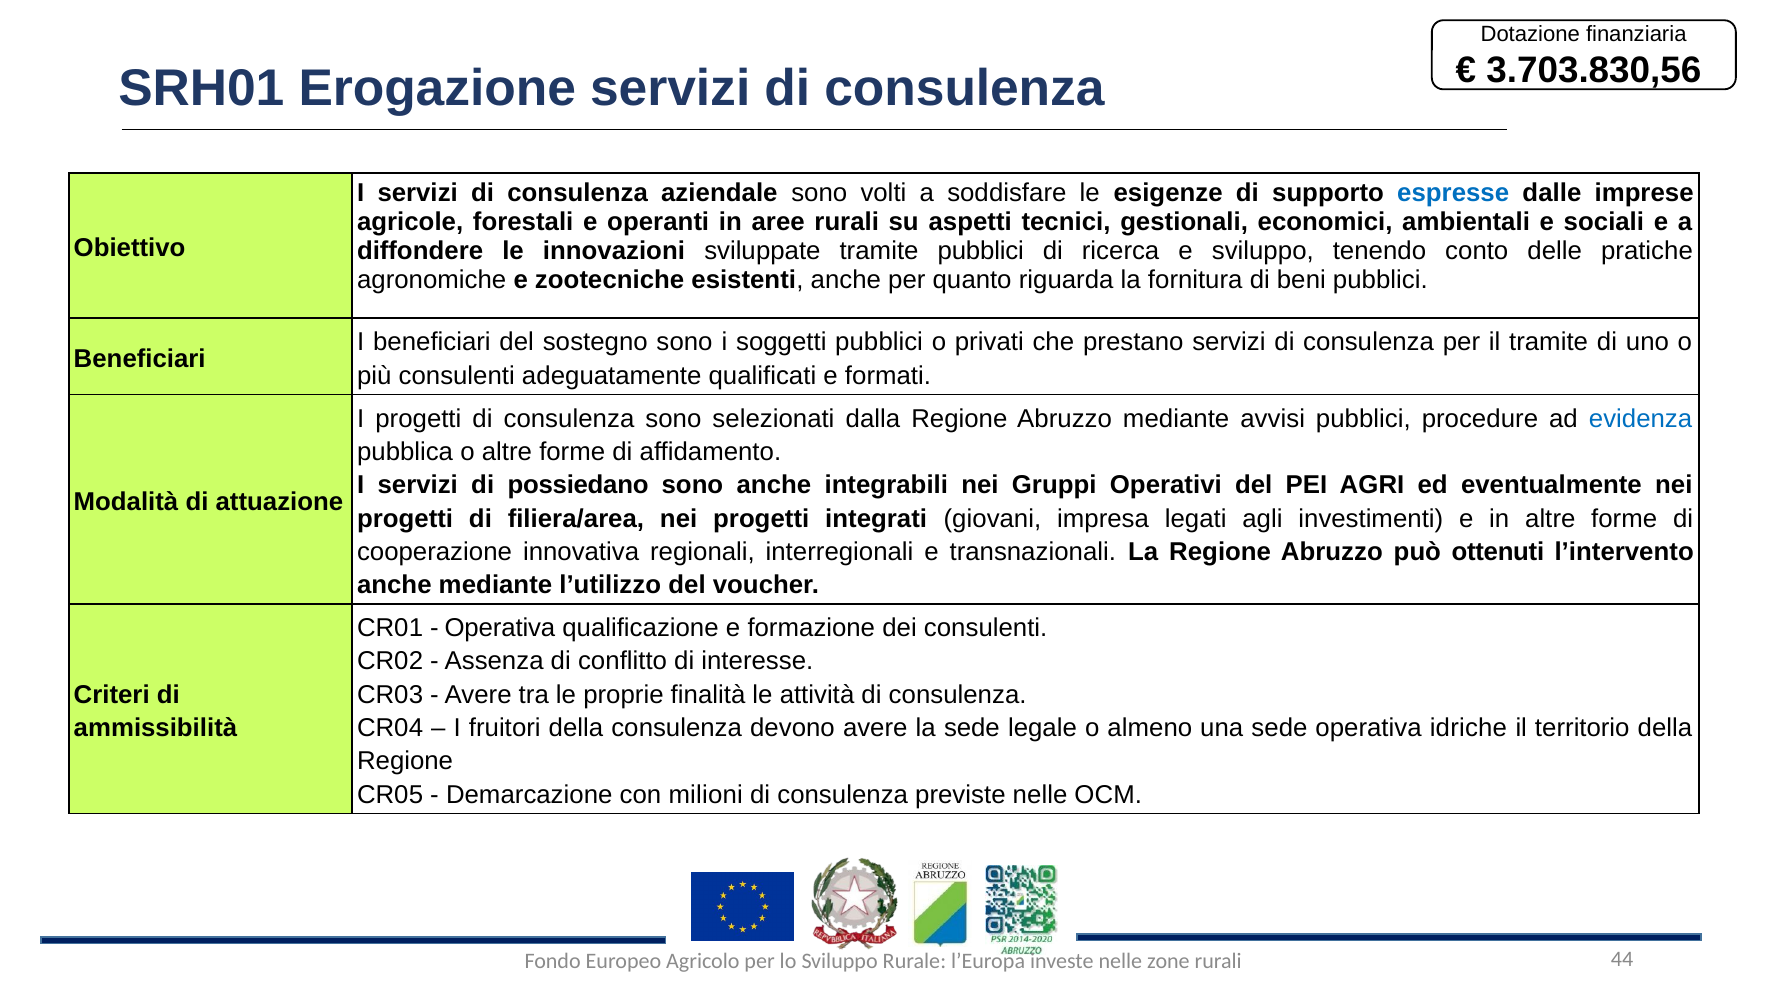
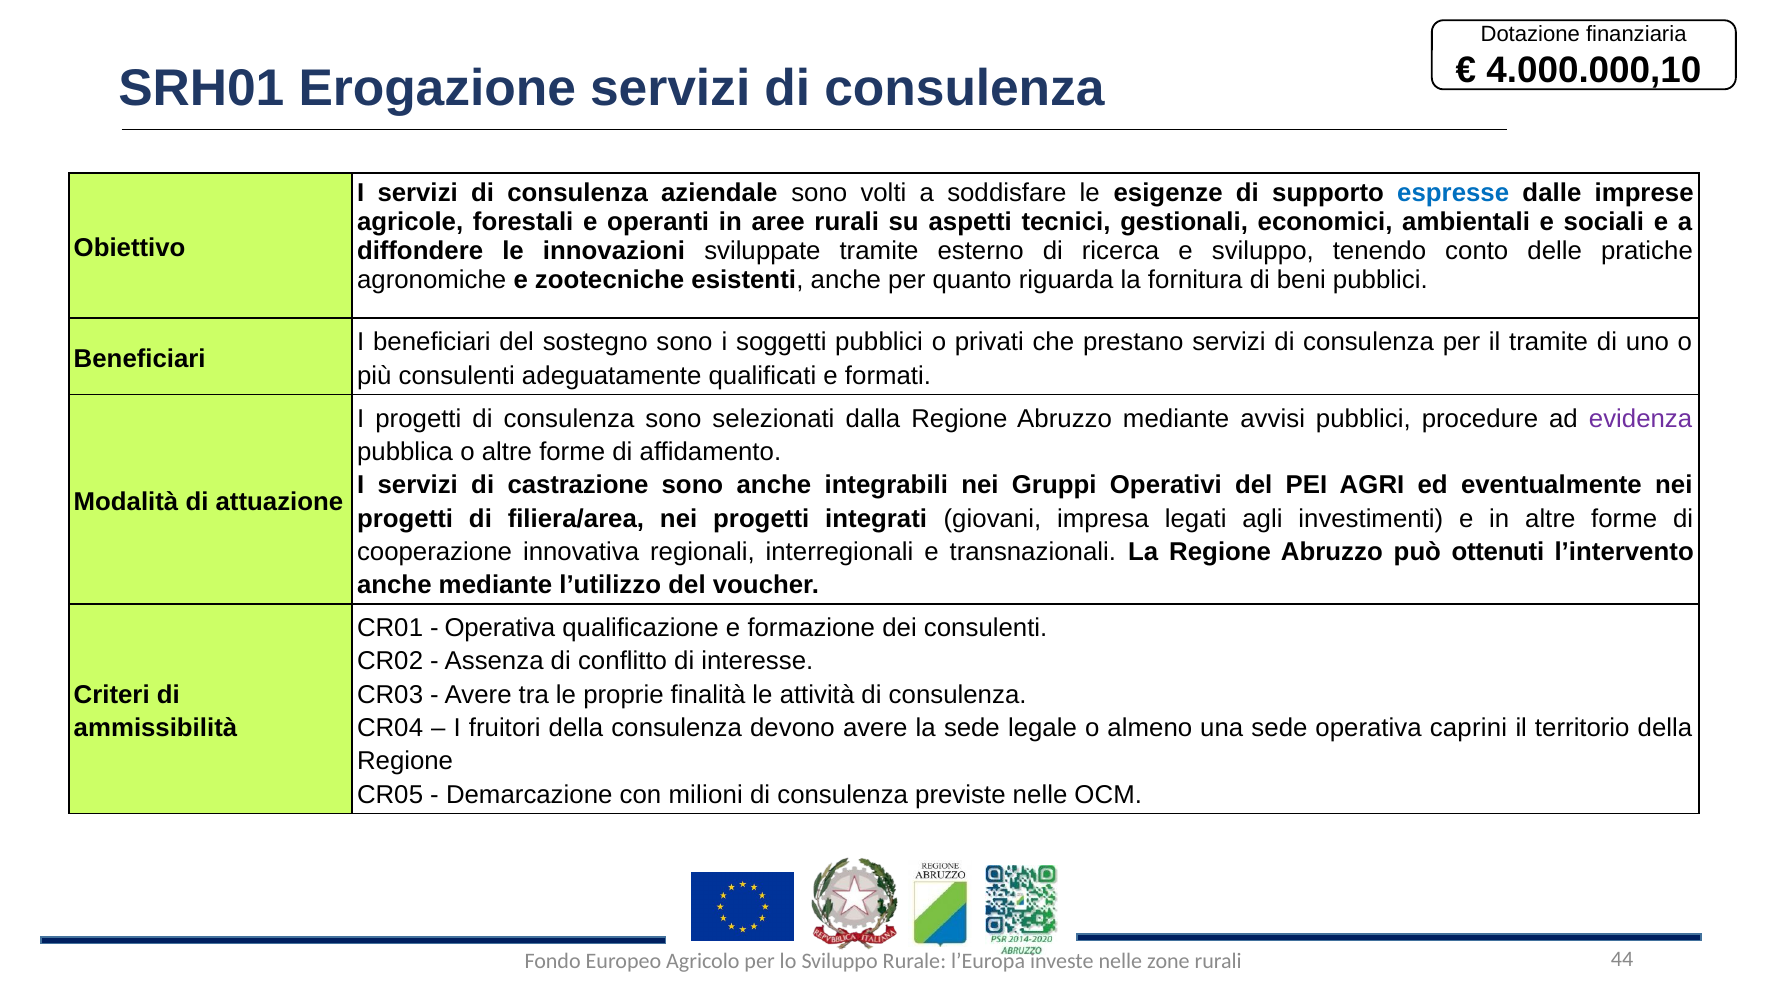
3.703.830,56: 3.703.830,56 -> 4.000.000,10
tramite pubblici: pubblici -> esterno
evidenza colour: blue -> purple
possiedano: possiedano -> castrazione
idriche: idriche -> caprini
